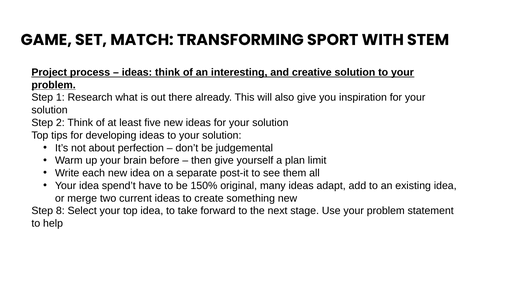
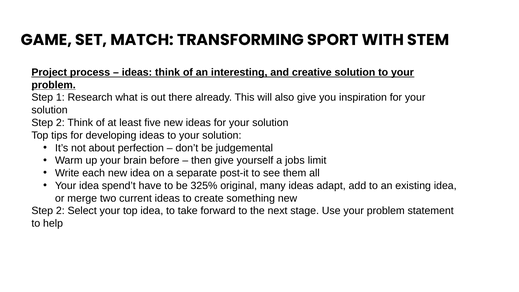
plan: plan -> jobs
150%: 150% -> 325%
8 at (60, 211): 8 -> 2
